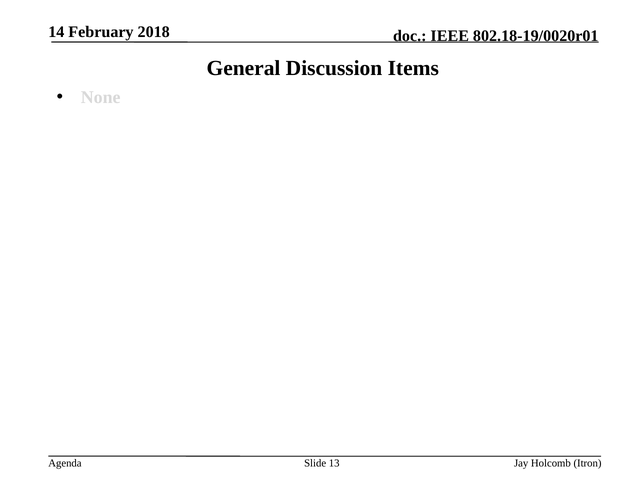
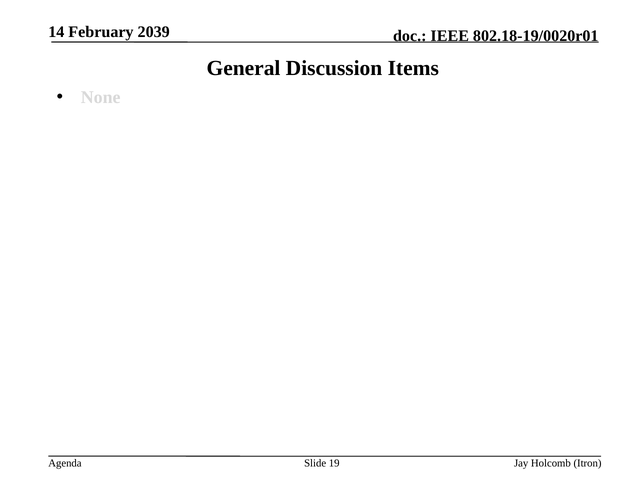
2018: 2018 -> 2039
13: 13 -> 19
